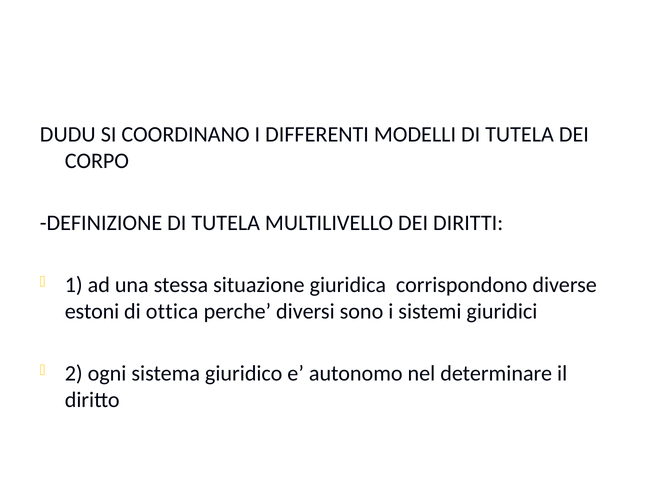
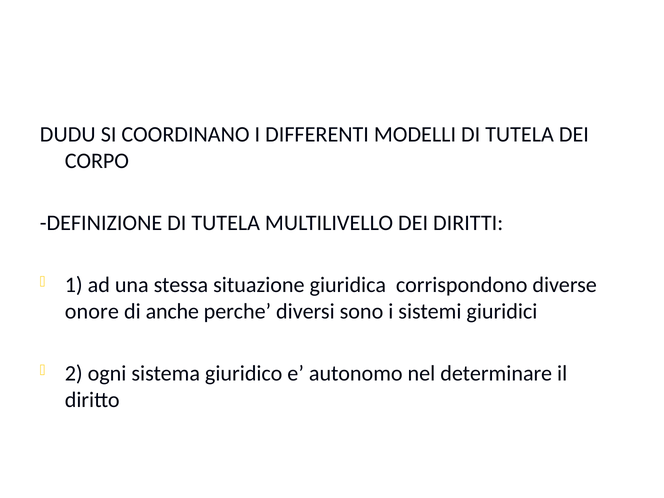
estoni: estoni -> onore
ottica: ottica -> anche
